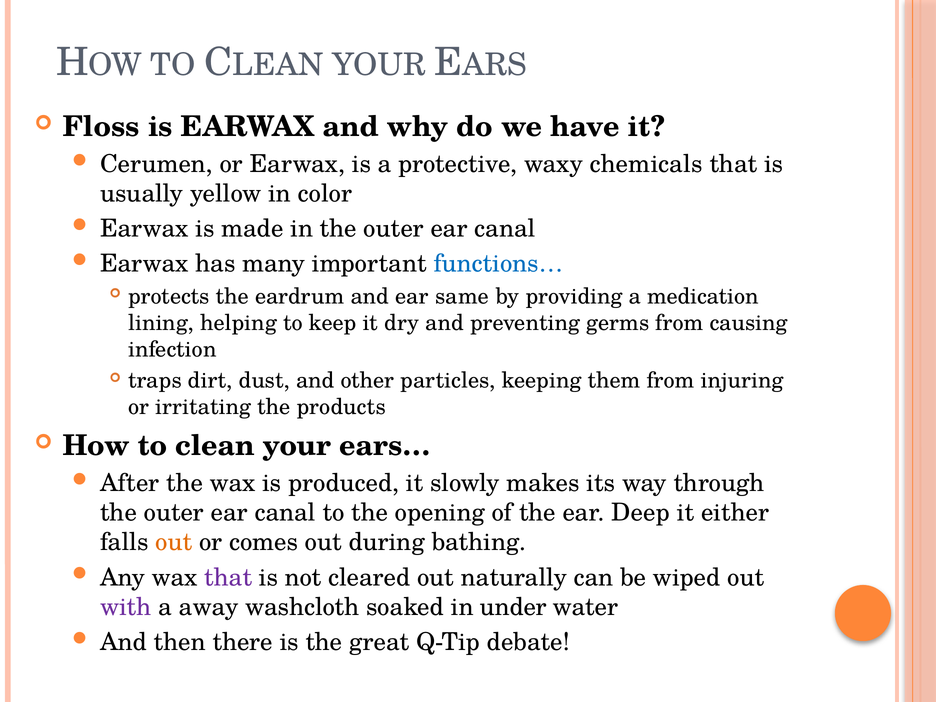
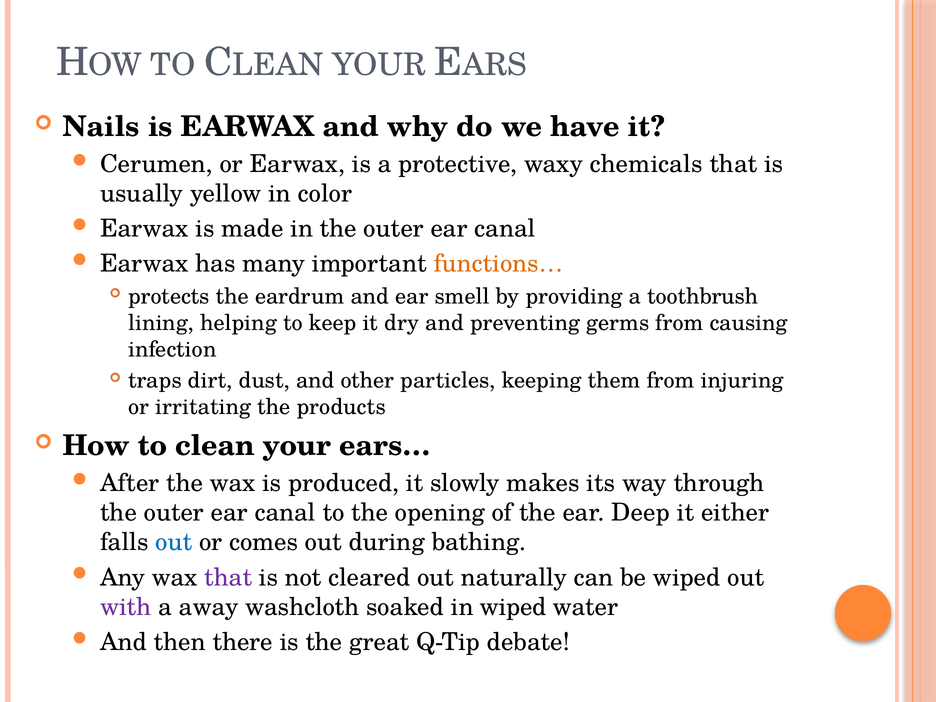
Floss: Floss -> Nails
functions… colour: blue -> orange
same: same -> smell
medication: medication -> toothbrush
out at (174, 542) colour: orange -> blue
in under: under -> wiped
